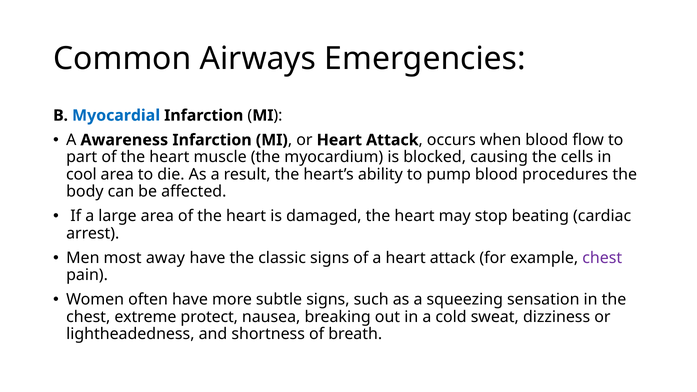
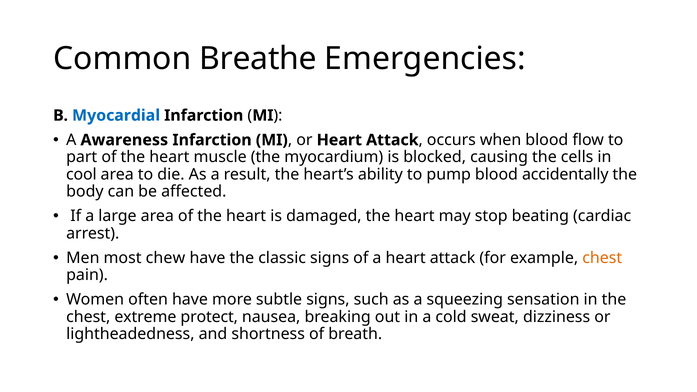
Airways: Airways -> Breathe
procedures: procedures -> accidentally
away: away -> chew
chest at (602, 258) colour: purple -> orange
